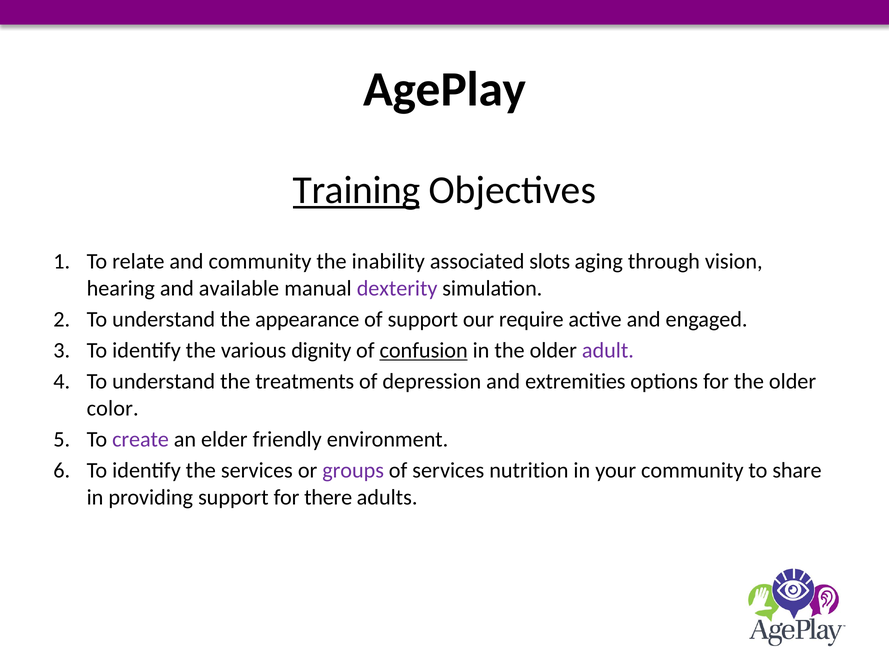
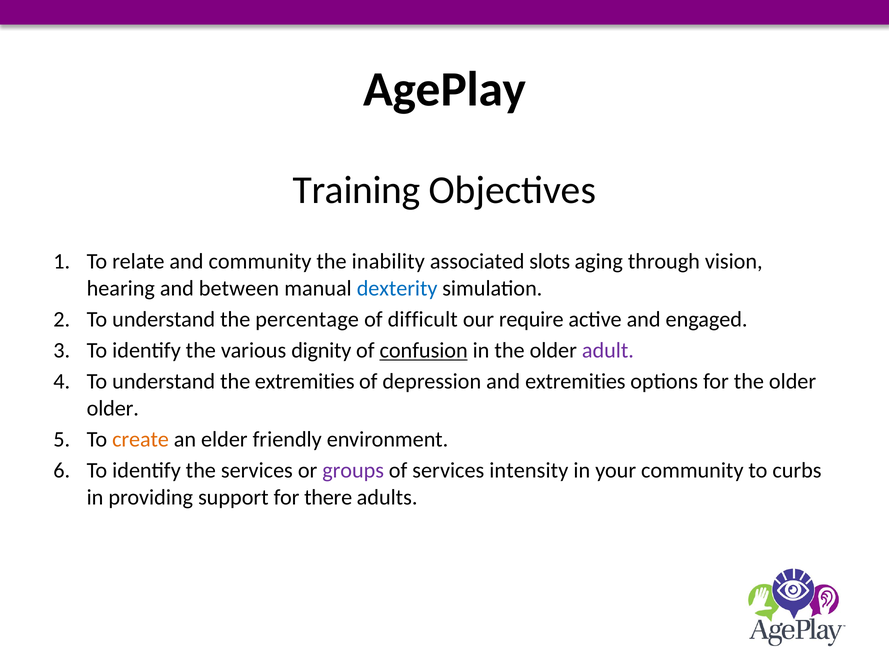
Training underline: present -> none
available: available -> between
dexterity colour: purple -> blue
appearance: appearance -> percentage
of support: support -> difficult
the treatments: treatments -> extremities
color at (113, 408): color -> older
create colour: purple -> orange
nutrition: nutrition -> intensity
share: share -> curbs
